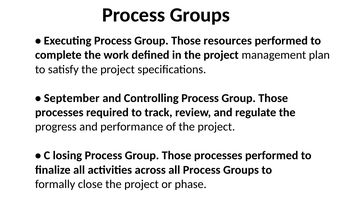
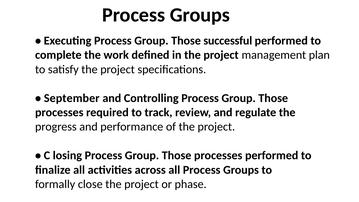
resources: resources -> successful
